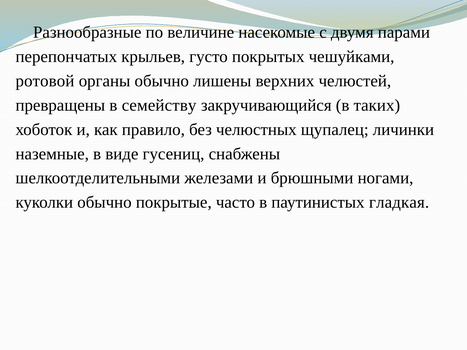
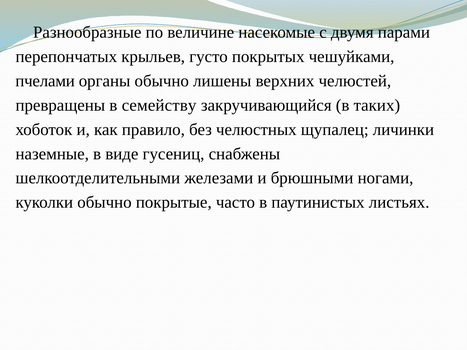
ротовой: ротовой -> пчелами
гладкая: гладкая -> листьях
